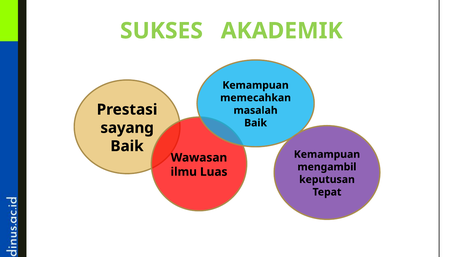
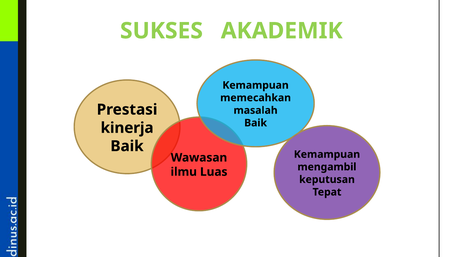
sayang: sayang -> kinerja
